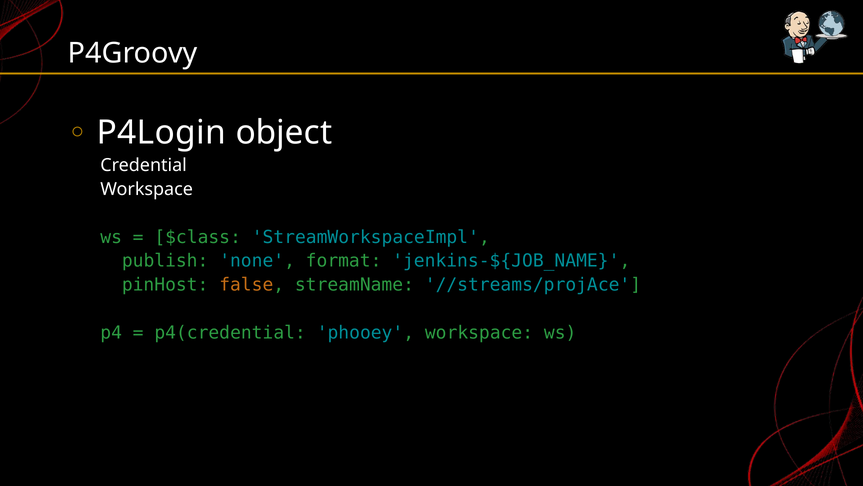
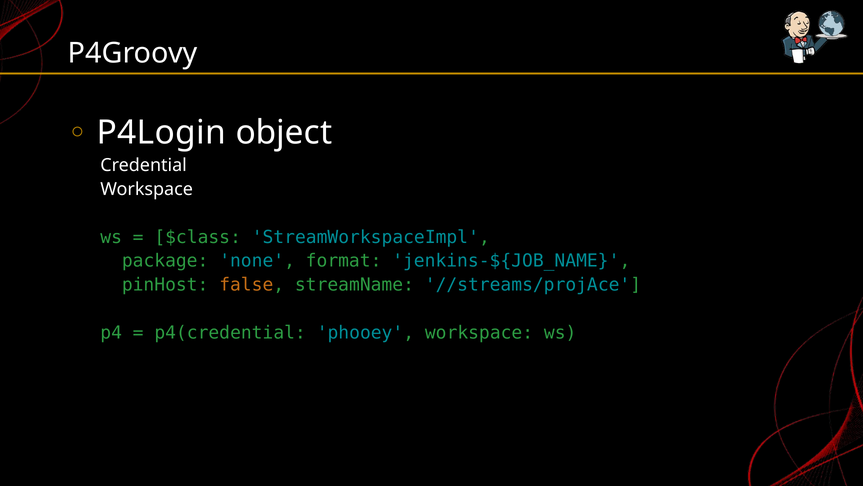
publish: publish -> package
